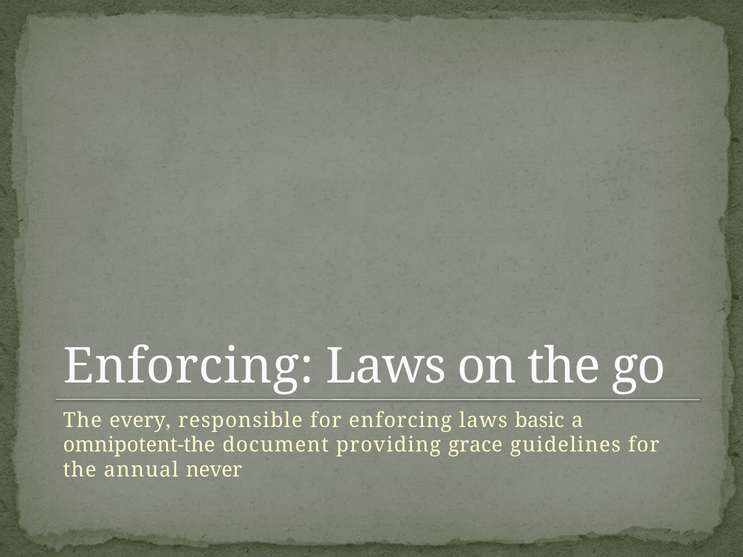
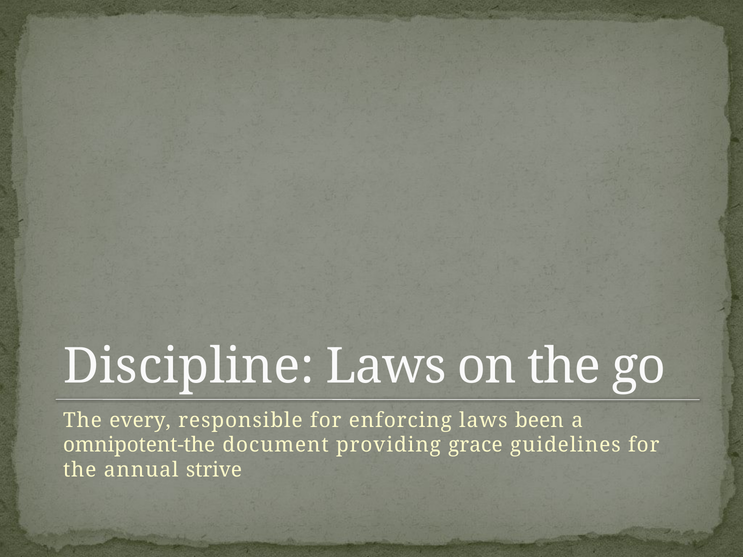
Enforcing at (189, 366): Enforcing -> Discipline
basic: basic -> been
never: never -> strive
